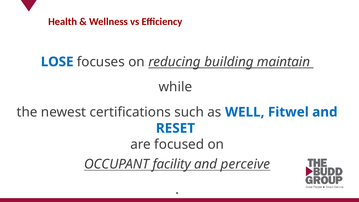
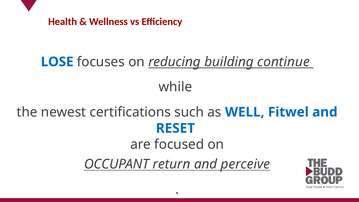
maintain: maintain -> continue
facility: facility -> return
